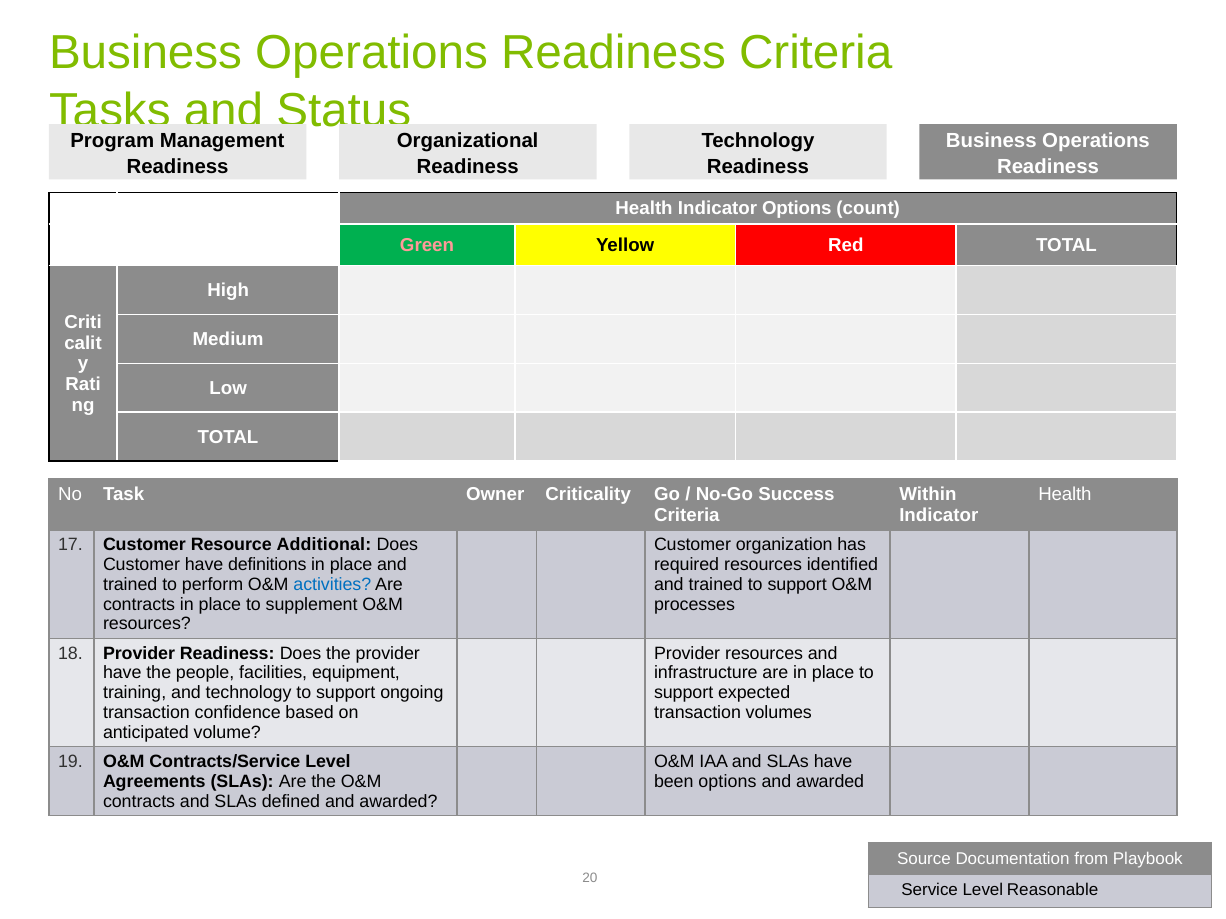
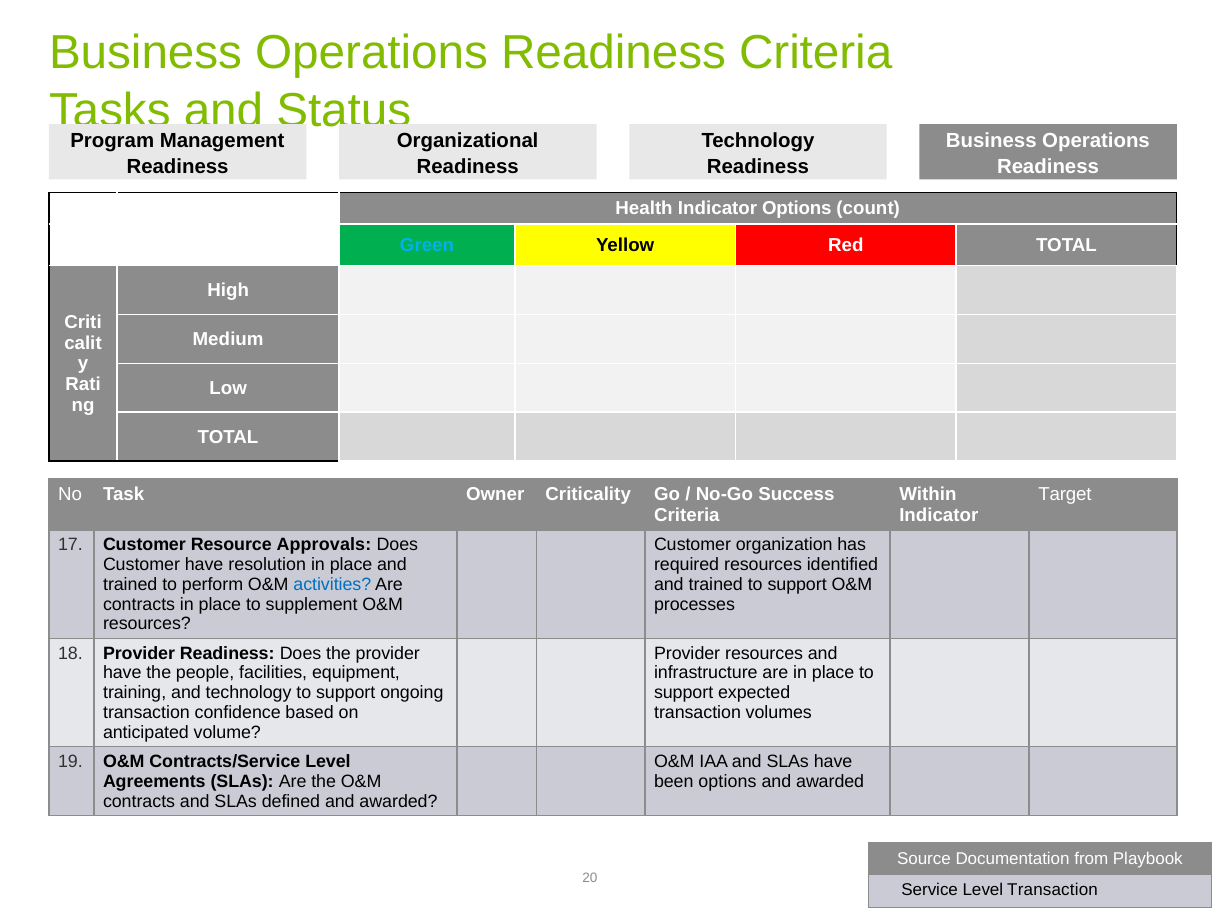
Green colour: pink -> light blue
Health at (1065, 495): Health -> Target
Additional: Additional -> Approvals
definitions: definitions -> resolution
Level Reasonable: Reasonable -> Transaction
